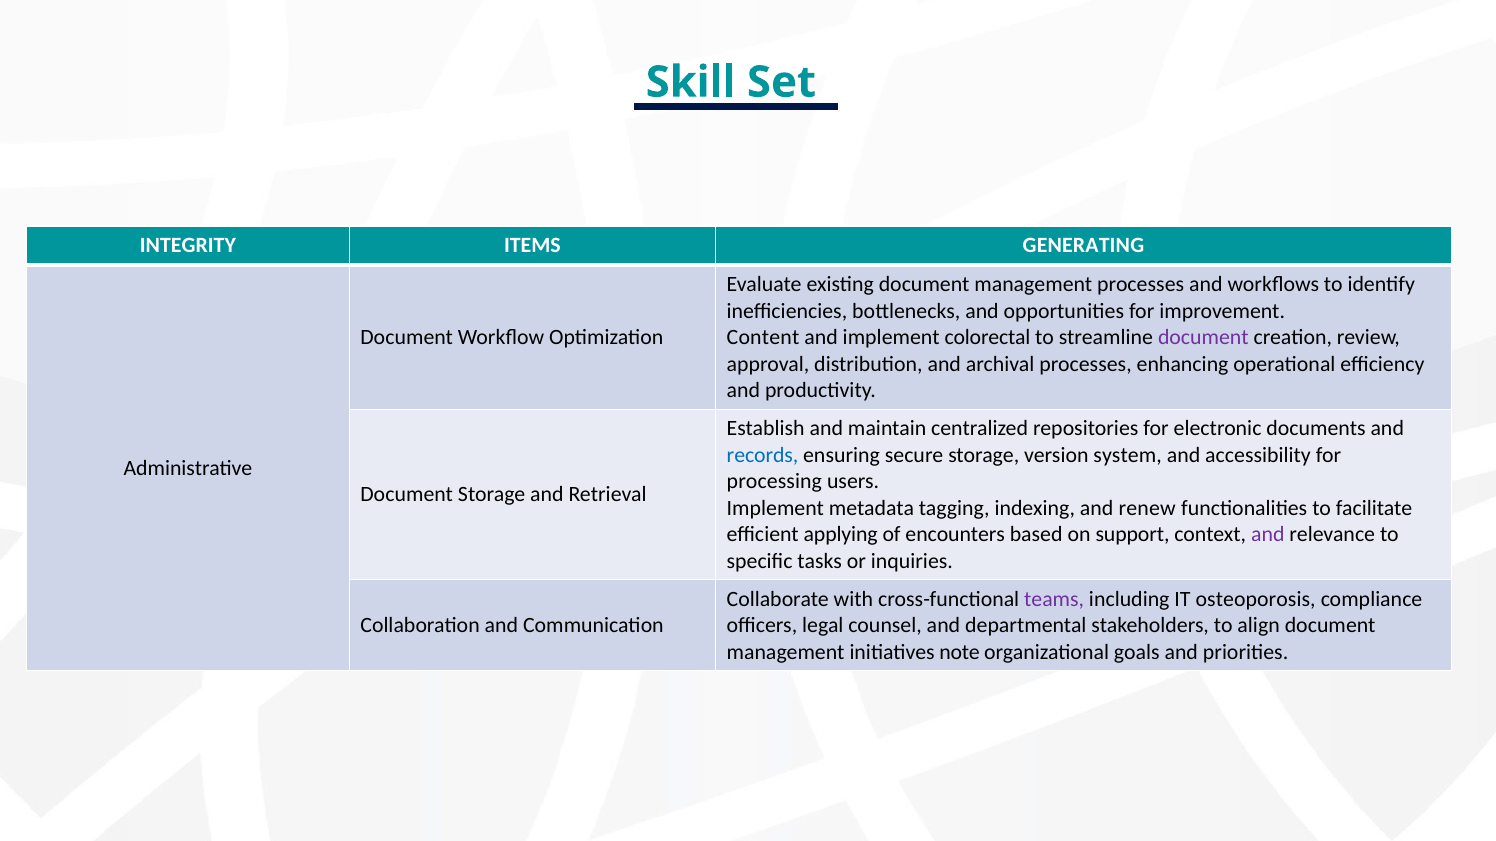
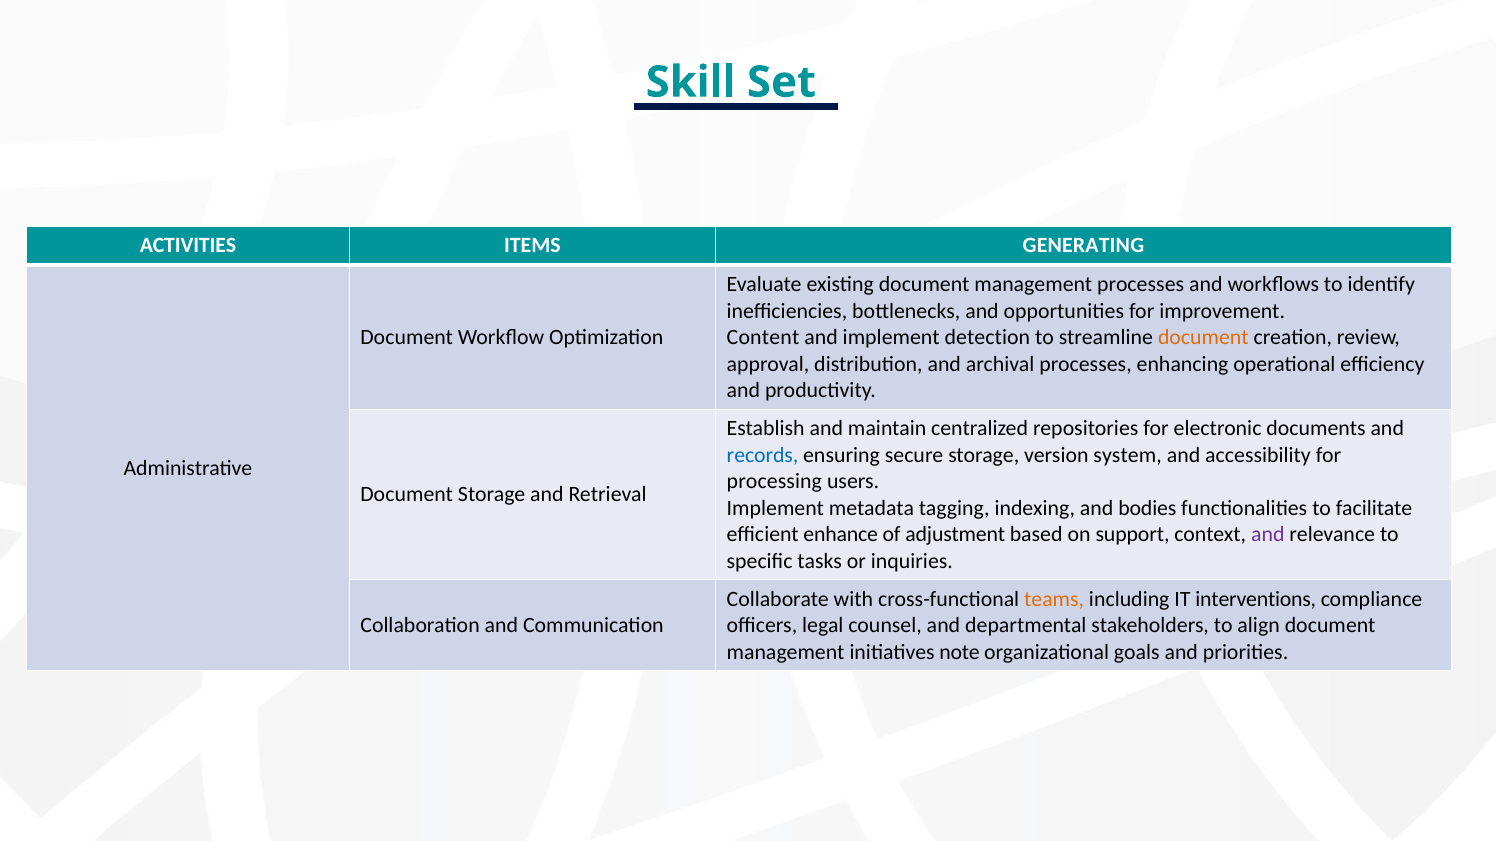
INTEGRITY: INTEGRITY -> ACTIVITIES
colorectal: colorectal -> detection
document at (1203, 338) colour: purple -> orange
renew: renew -> bodies
applying: applying -> enhance
encounters: encounters -> adjustment
teams colour: purple -> orange
osteoporosis: osteoporosis -> interventions
